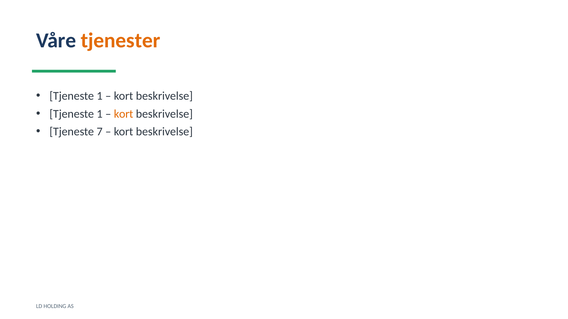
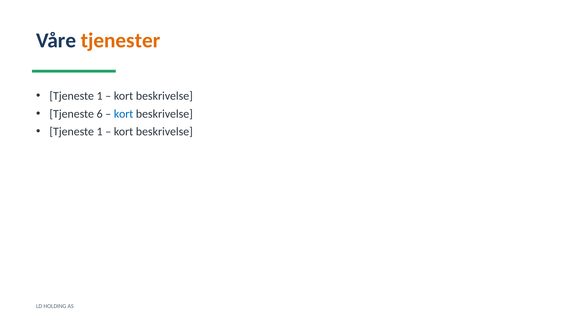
1 at (100, 114): 1 -> 6
kort at (124, 114) colour: orange -> blue
7 at (100, 132): 7 -> 1
